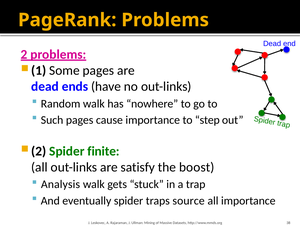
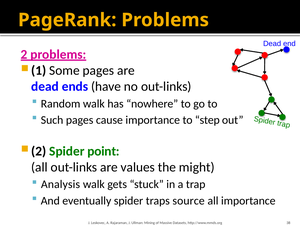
finite: finite -> point
satisfy: satisfy -> values
boost: boost -> might
